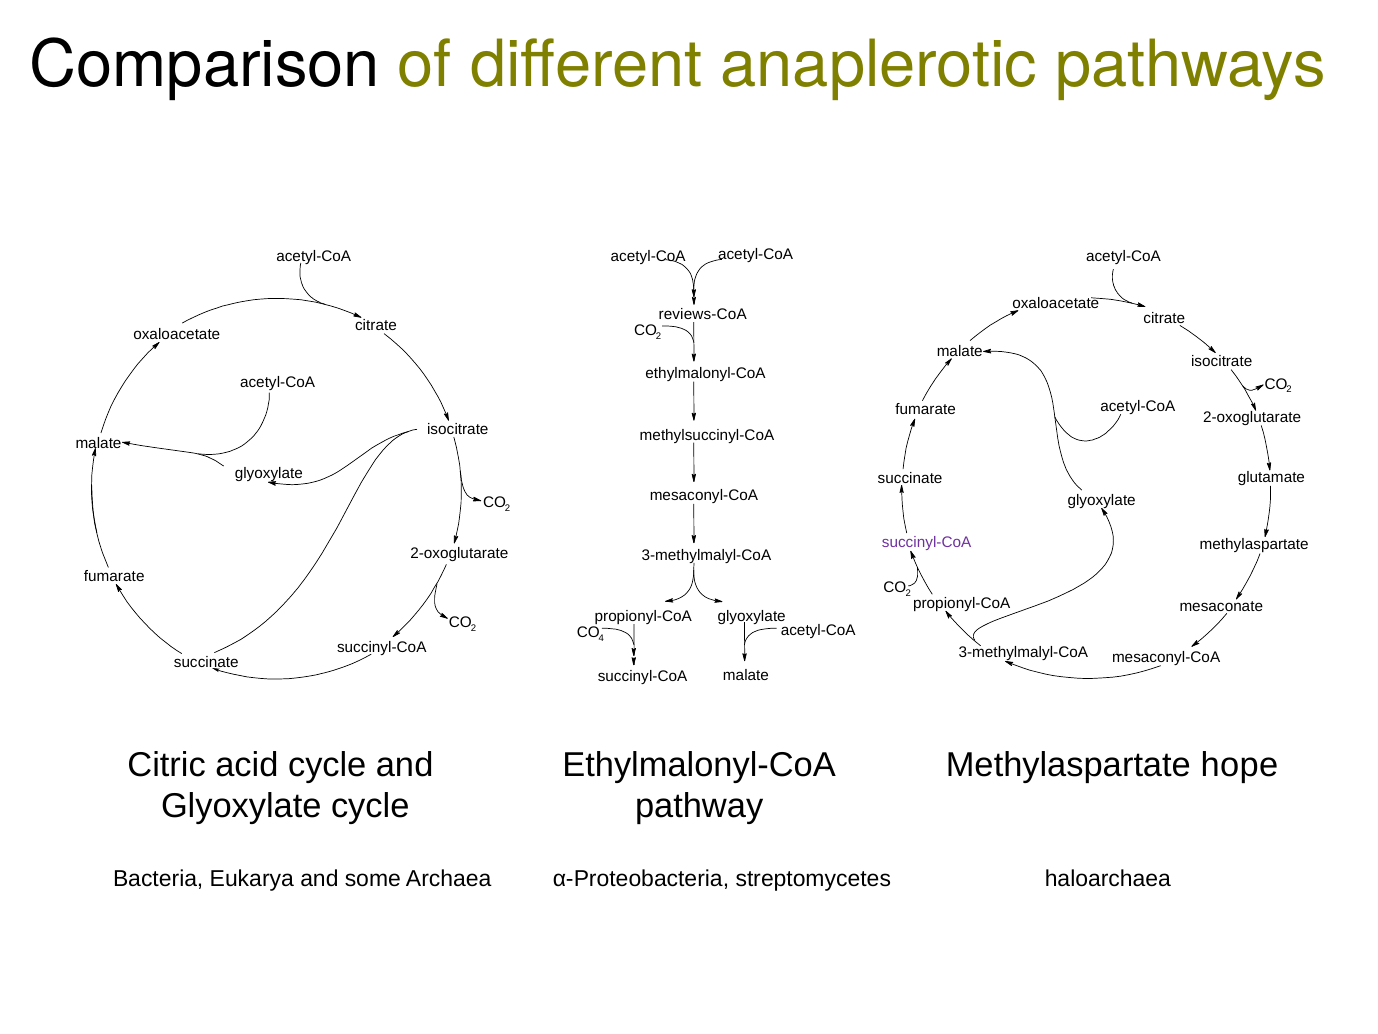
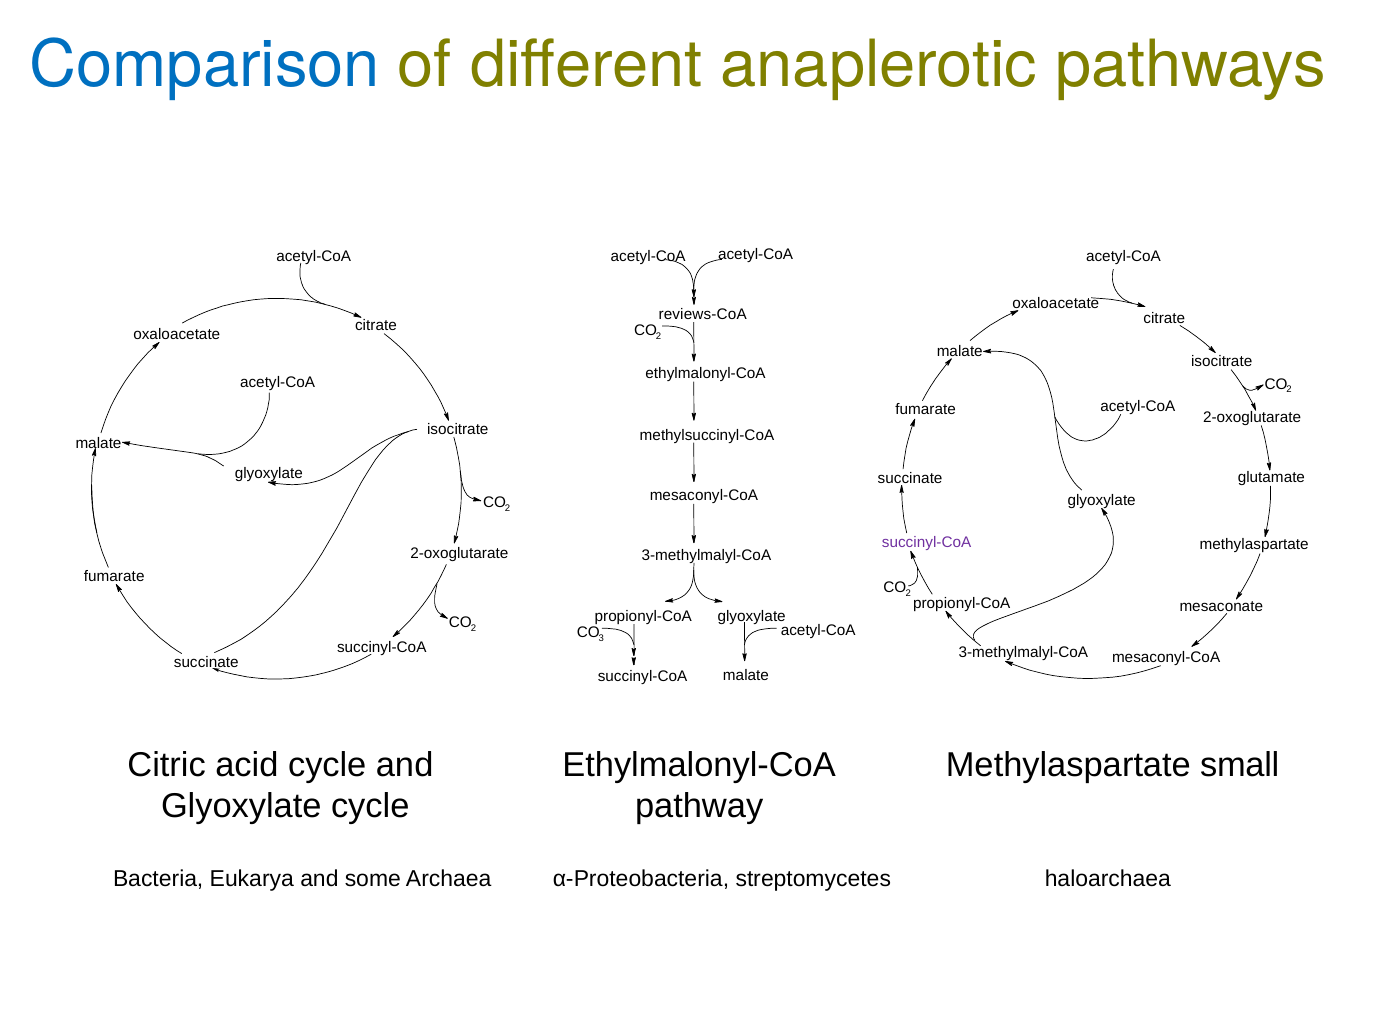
Comparison colour: black -> blue
4: 4 -> 3
hope: hope -> small
